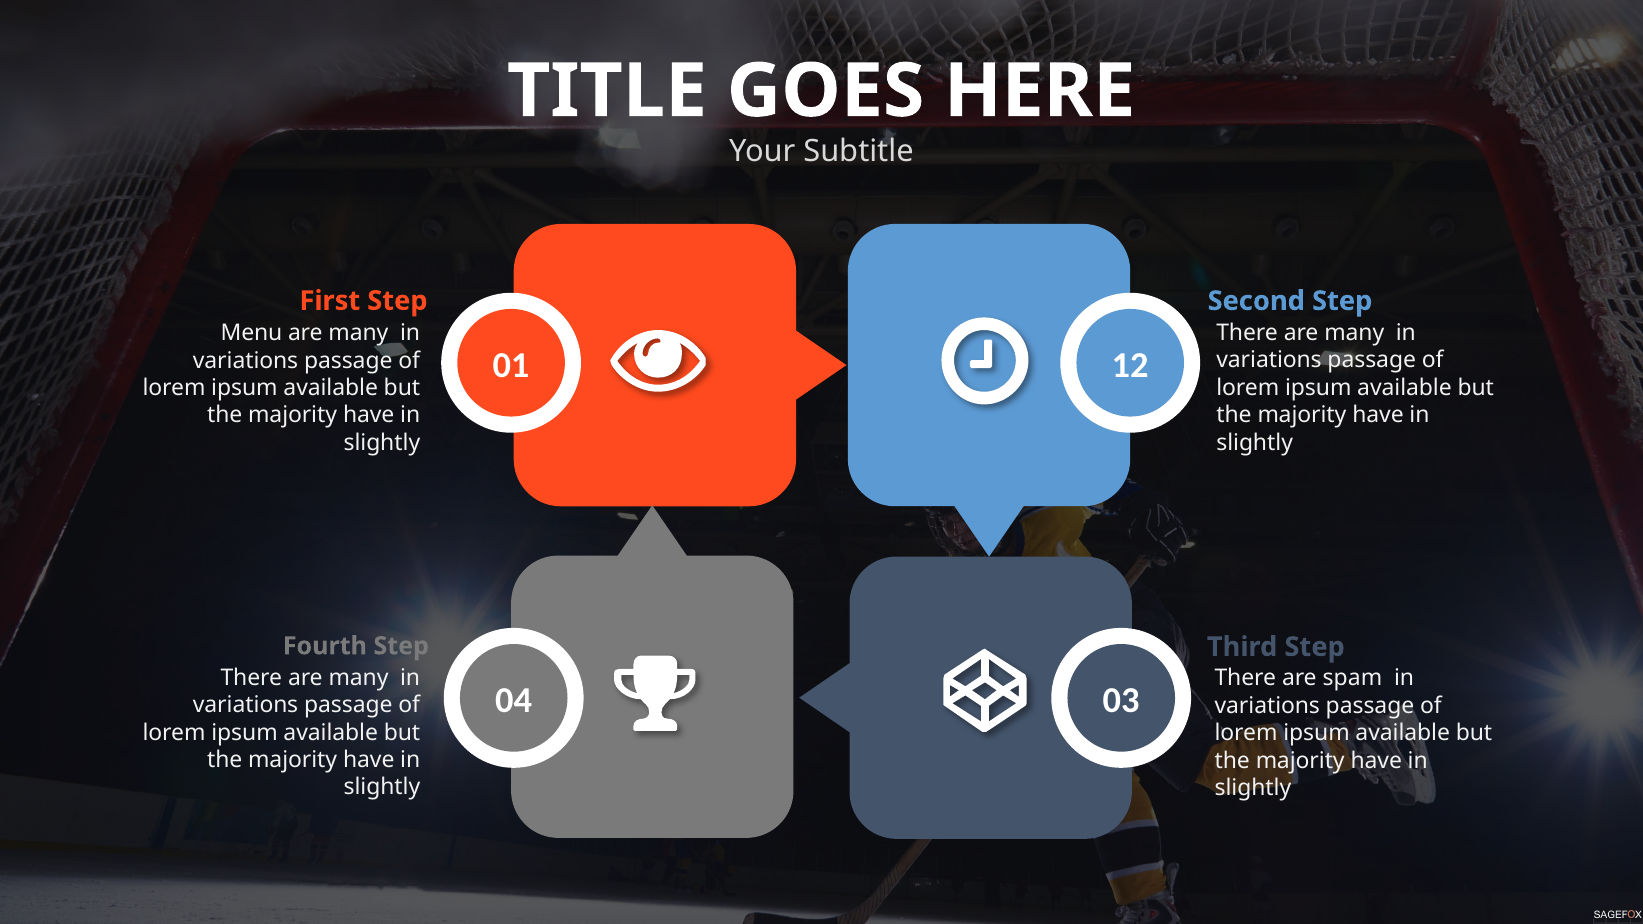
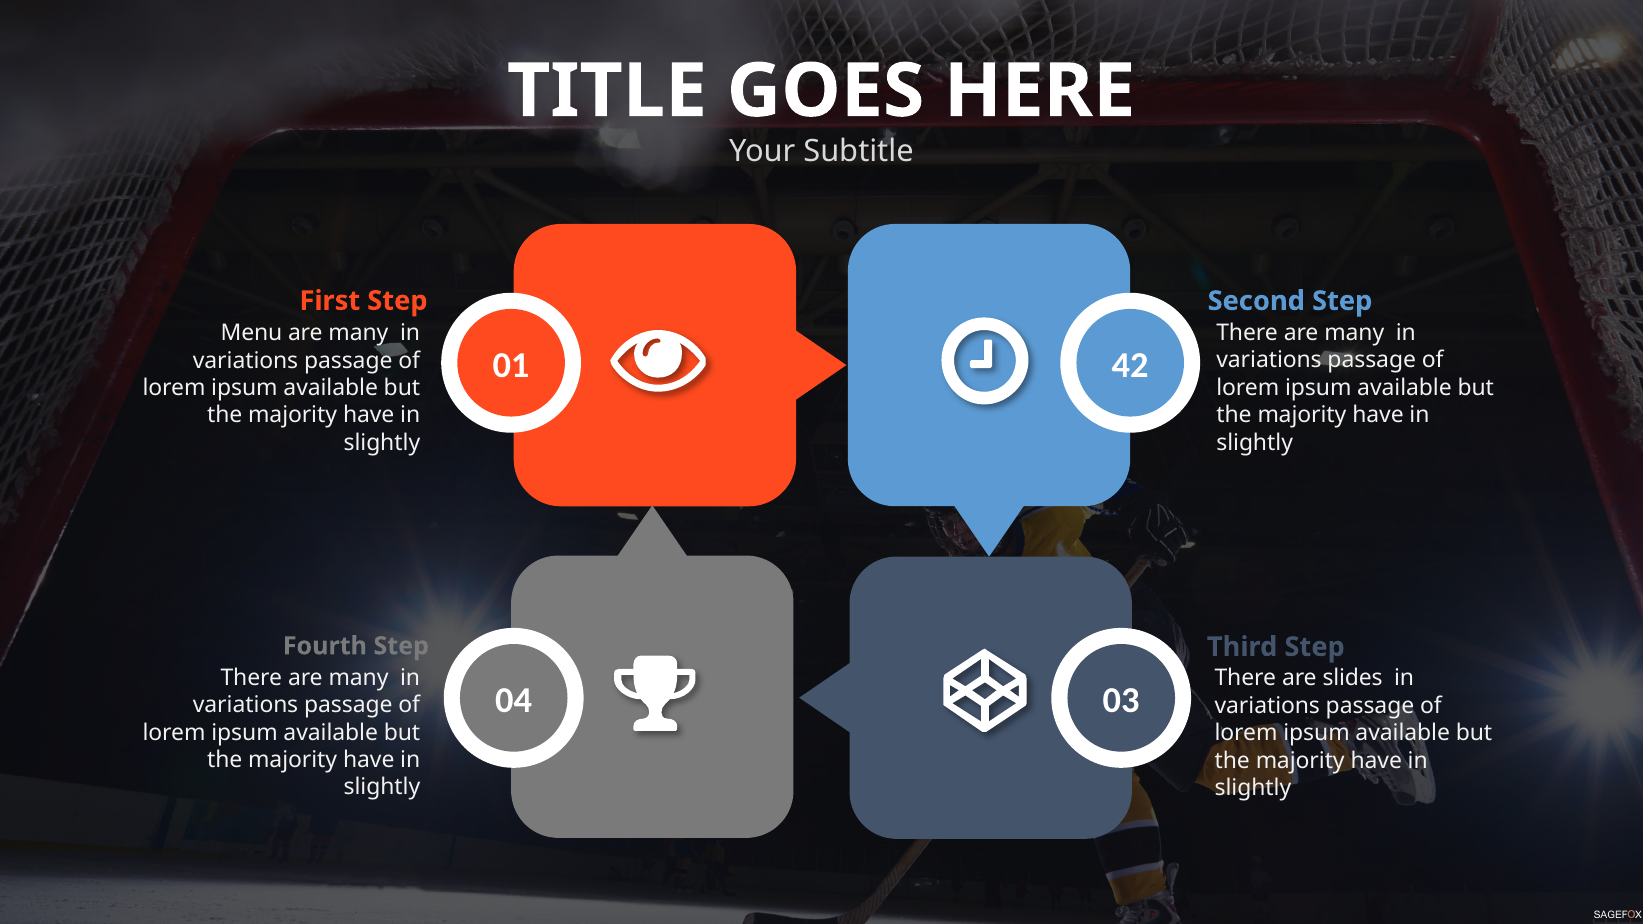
12: 12 -> 42
spam: spam -> slides
